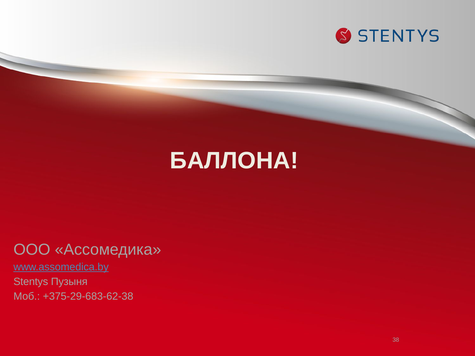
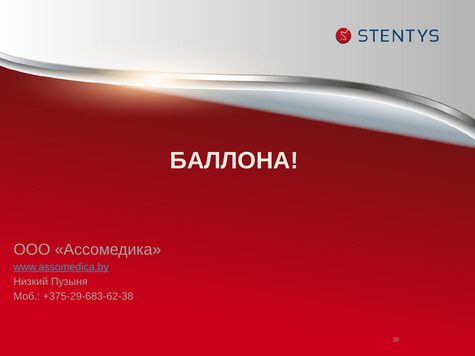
Stentys: Stentys -> Низкий
